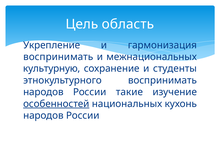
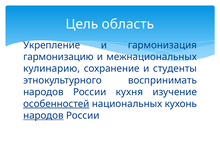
воспринимать at (58, 57): воспринимать -> гармонизацию
культурную: культурную -> кулинарию
такие: такие -> кухня
народов at (43, 116) underline: none -> present
